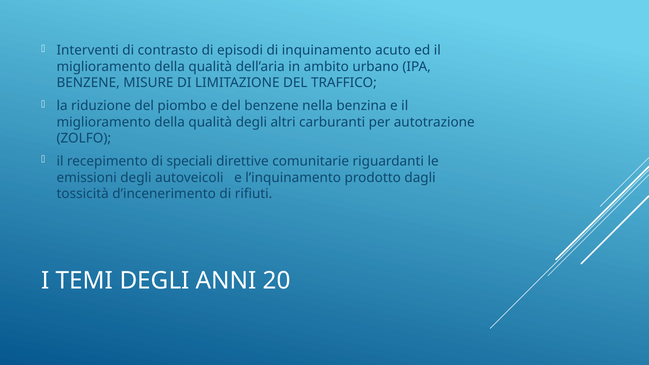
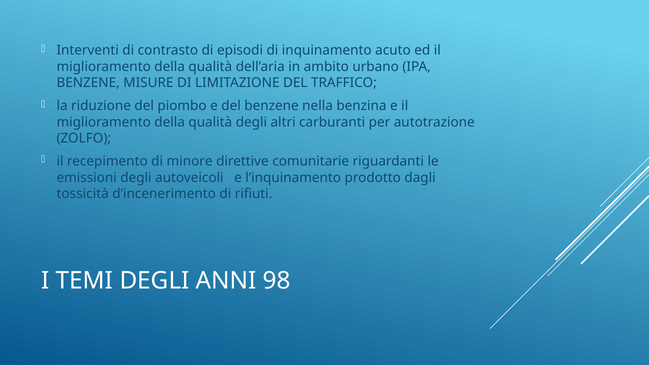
speciali: speciali -> minore
20: 20 -> 98
